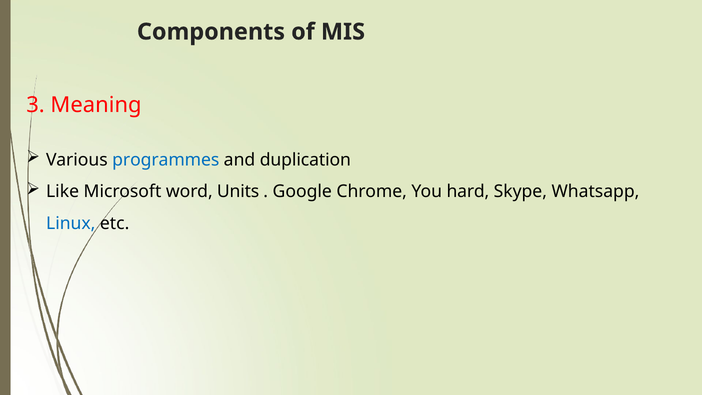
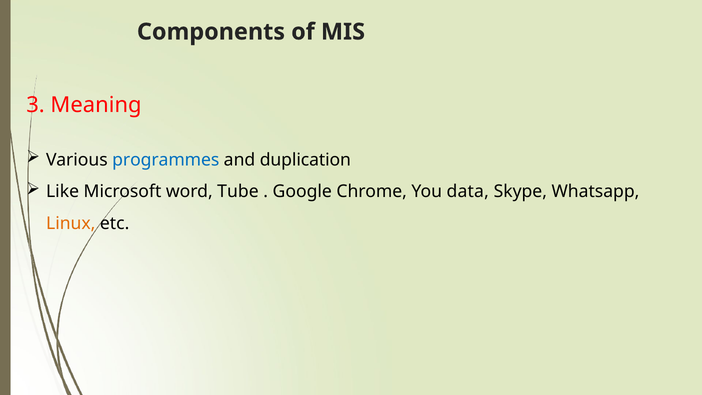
Units: Units -> Tube
hard: hard -> data
Linux colour: blue -> orange
